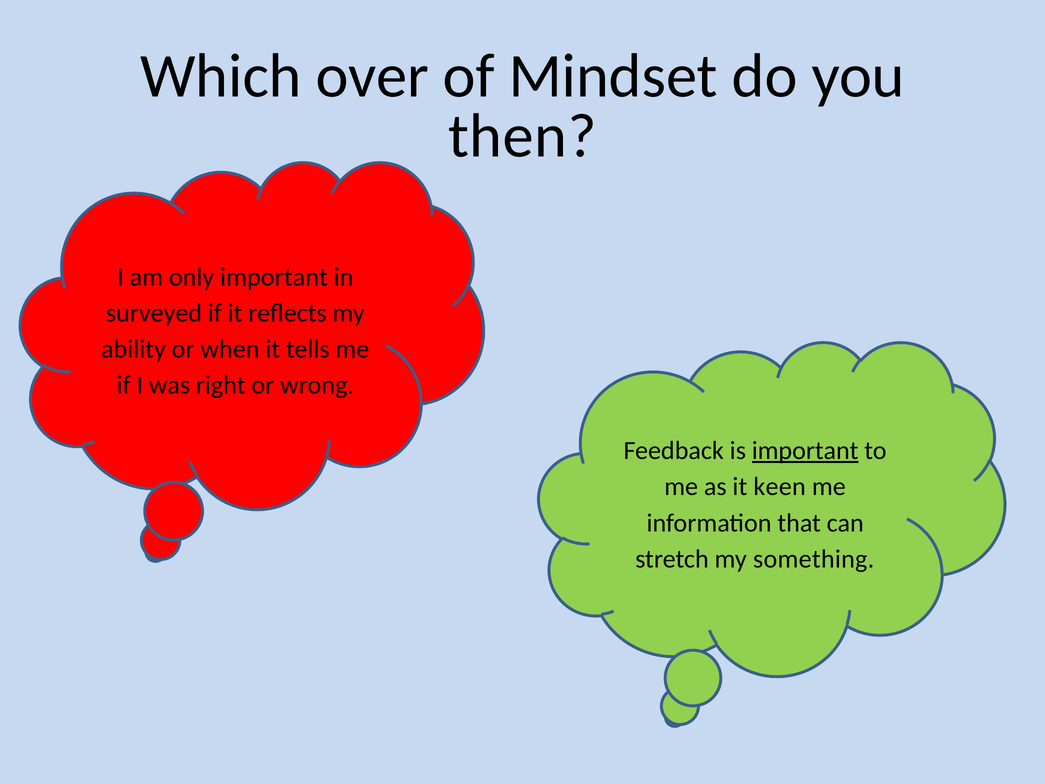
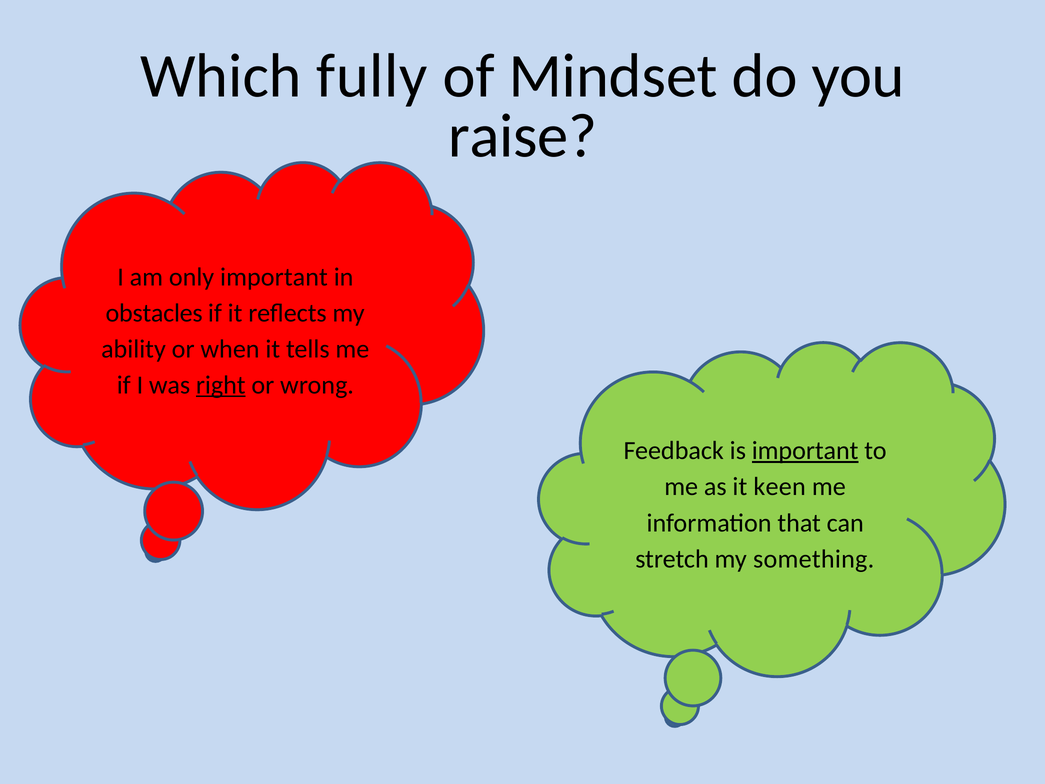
over: over -> fully
then: then -> raise
surveyed: surveyed -> obstacles
right underline: none -> present
